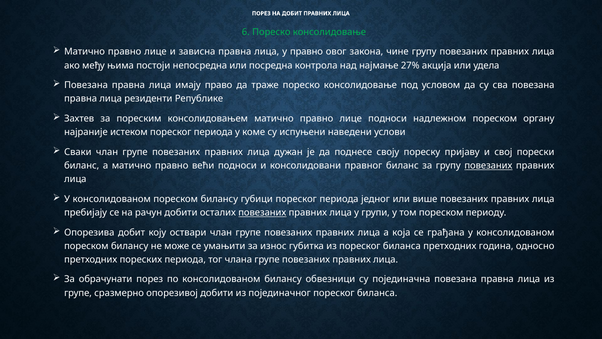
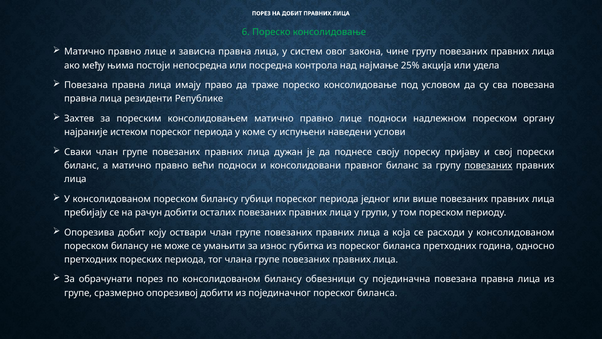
у правно: правно -> систем
27%: 27% -> 25%
повезаних at (262, 212) underline: present -> none
грађана: грађана -> расходи
